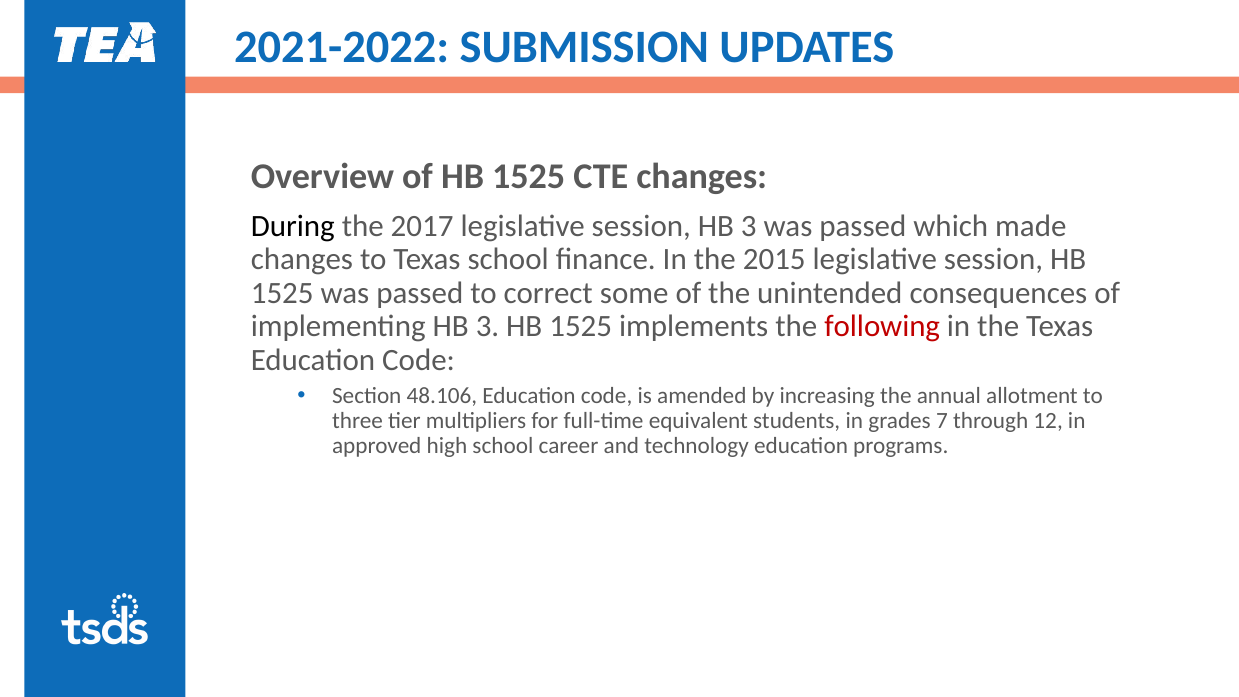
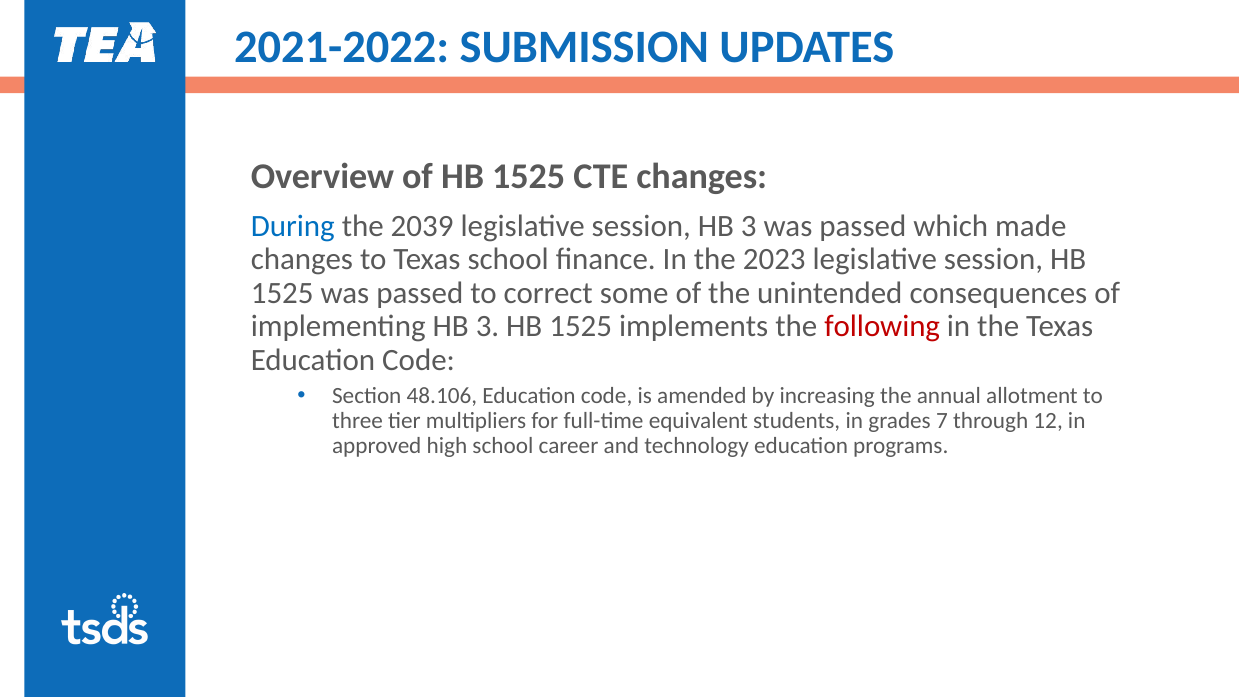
During colour: black -> blue
2017: 2017 -> 2039
2015: 2015 -> 2023
